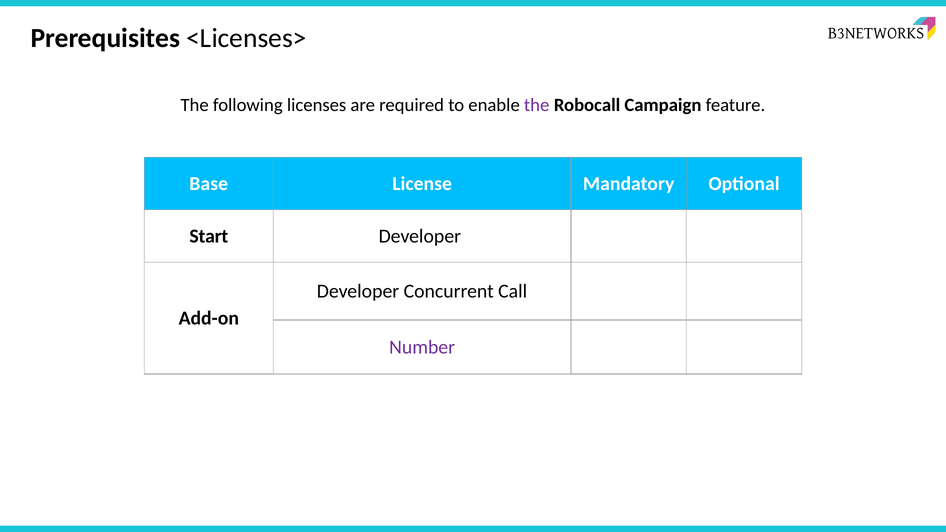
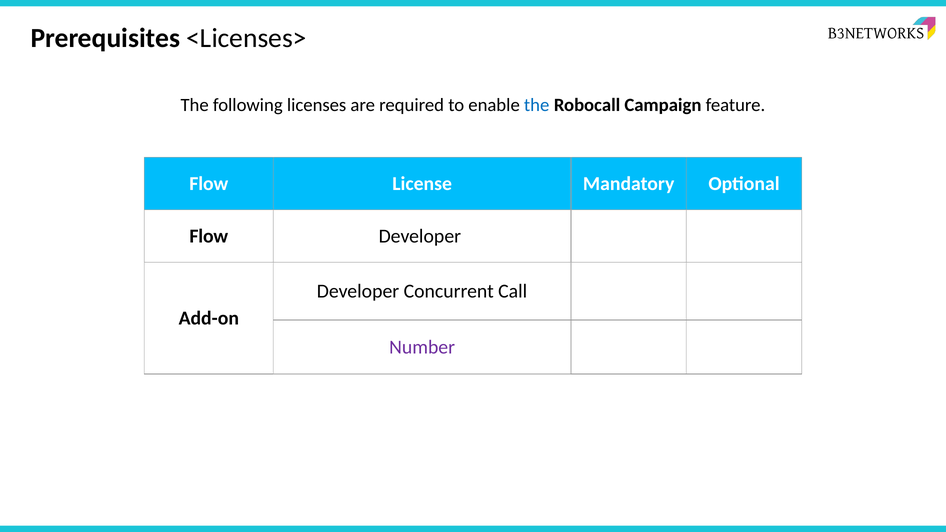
the at (537, 105) colour: purple -> blue
Base at (209, 184): Base -> Flow
Start at (209, 236): Start -> Flow
